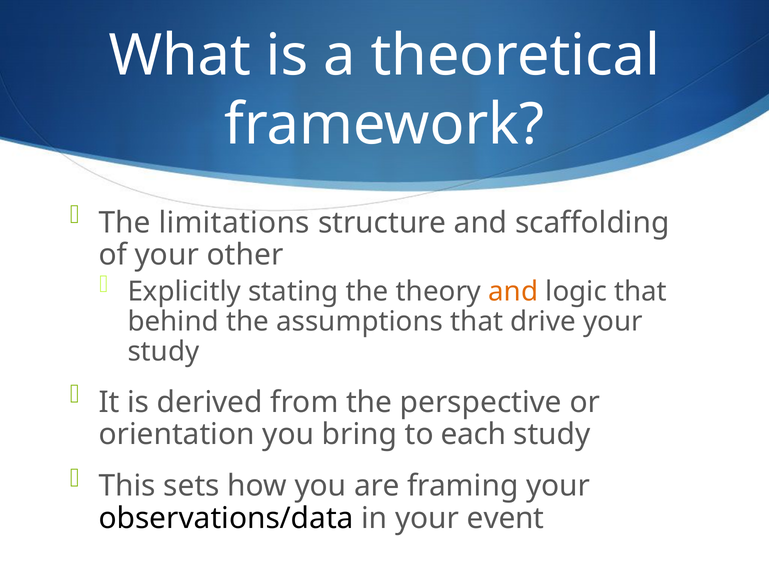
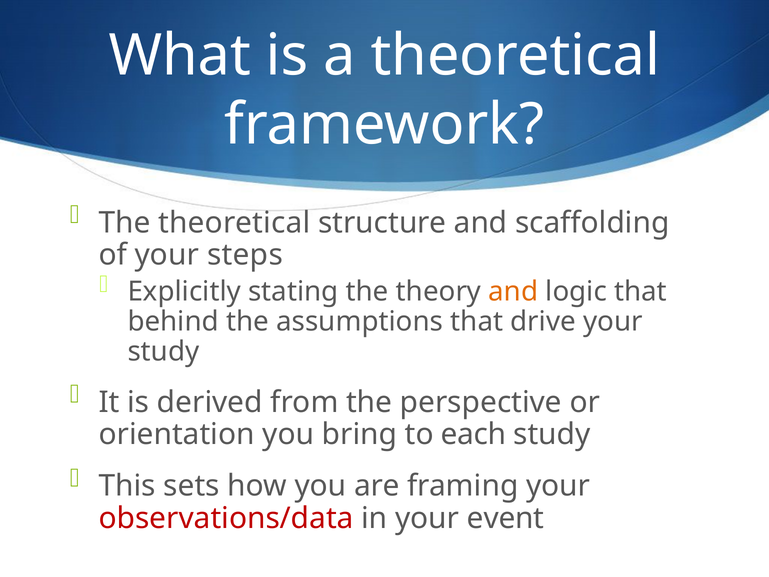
The limitations: limitations -> theoretical
other: other -> steps
observations/data colour: black -> red
